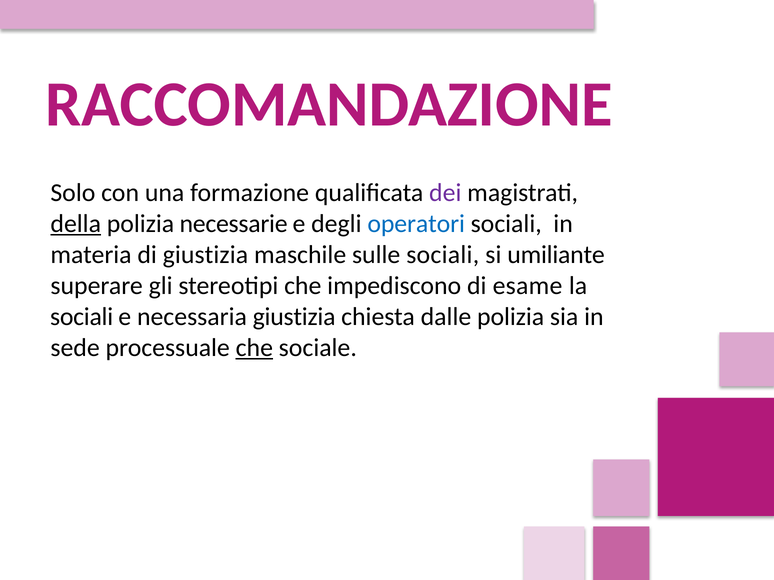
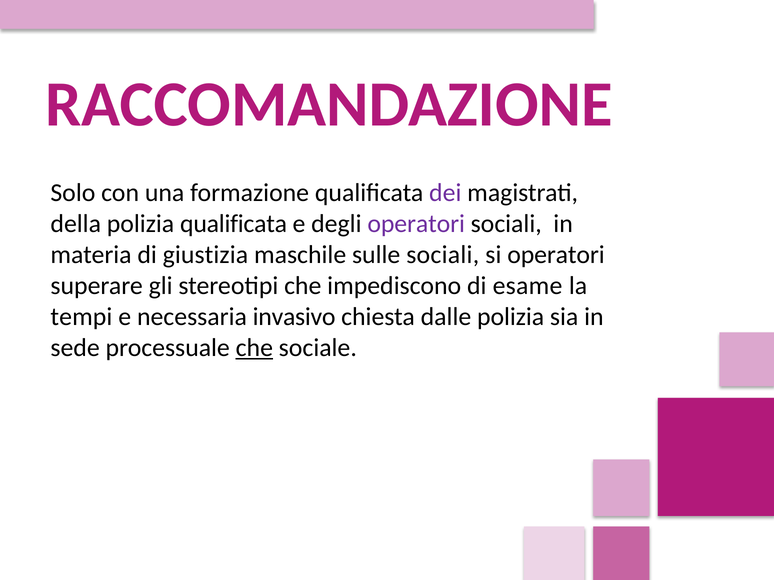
della underline: present -> none
polizia necessarie: necessarie -> qualificata
operatori at (416, 224) colour: blue -> purple
si umiliante: umiliante -> operatori
sociali at (82, 317): sociali -> tempi
necessaria giustizia: giustizia -> invasivo
